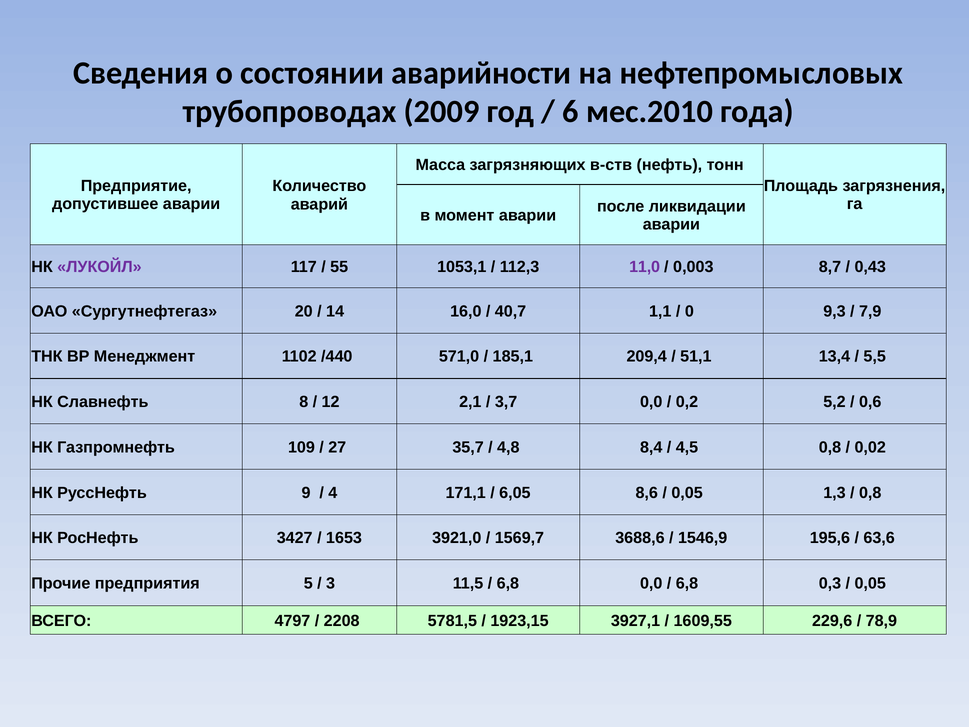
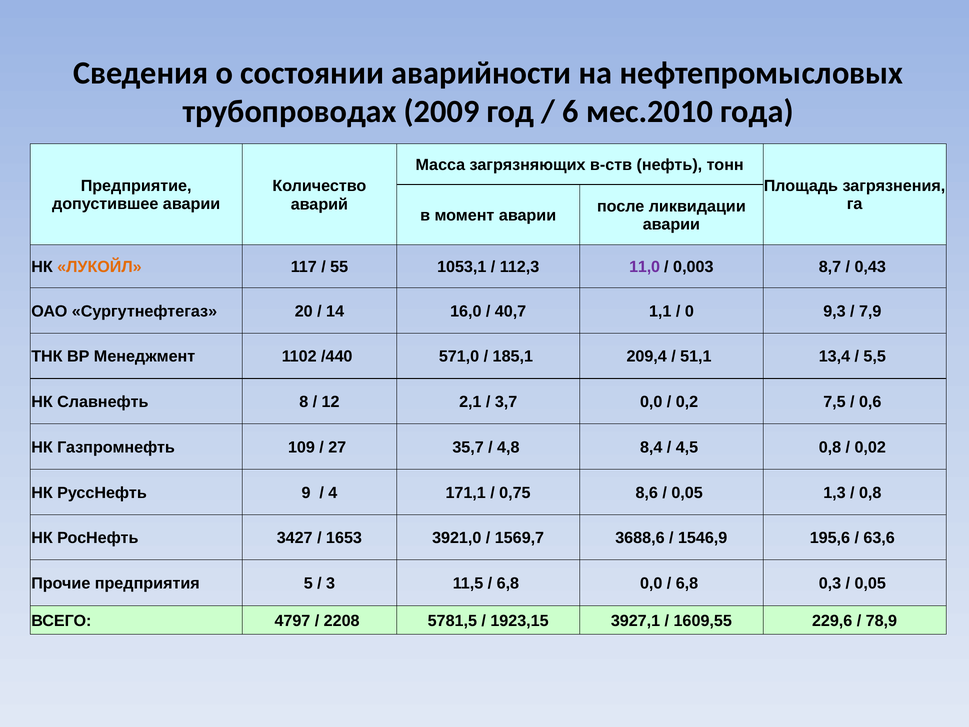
ЛУКОЙЛ colour: purple -> orange
5,2: 5,2 -> 7,5
6,05: 6,05 -> 0,75
